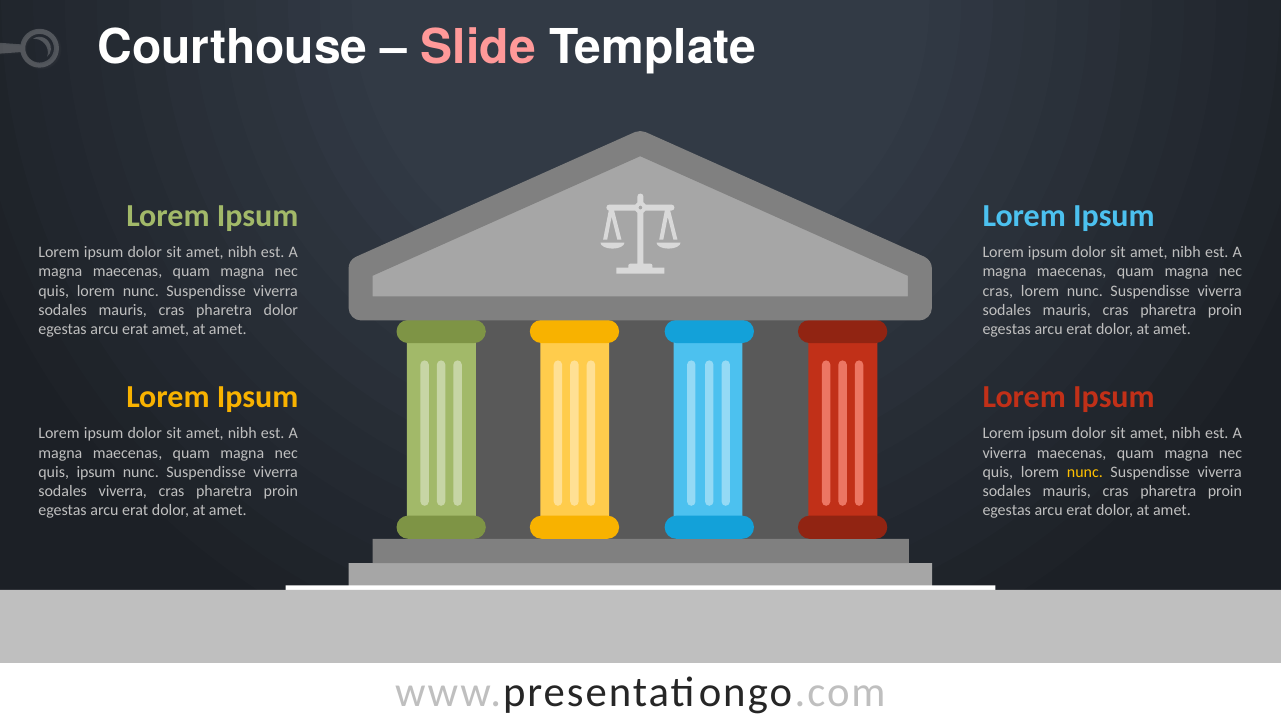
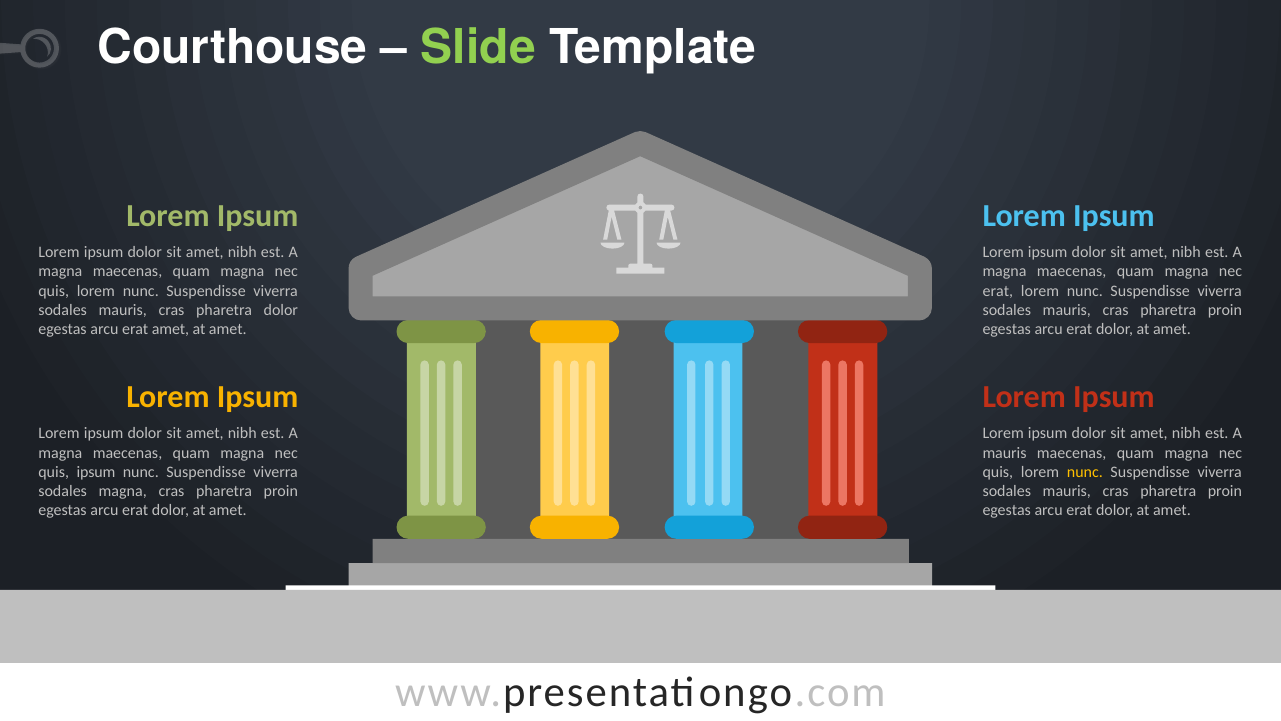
Slide colour: pink -> light green
cras at (998, 291): cras -> erat
viverra at (1005, 453): viverra -> mauris
sodales viverra: viverra -> magna
